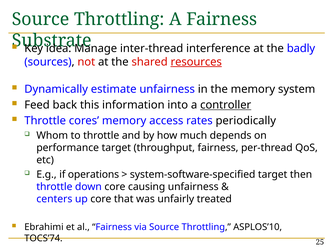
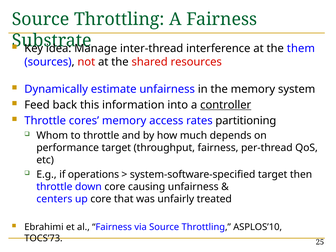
badly: badly -> them
resources underline: present -> none
periodically: periodically -> partitioning
TOCS’74: TOCS’74 -> TOCS’73
